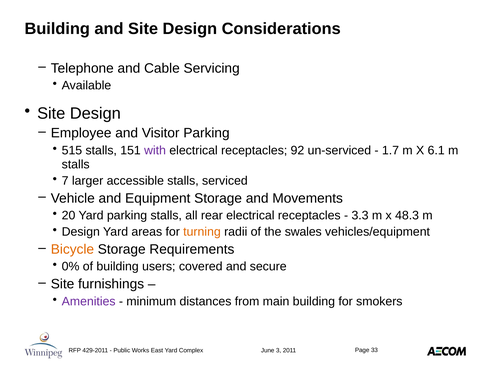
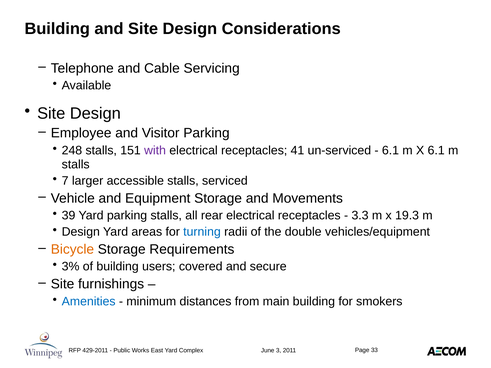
515: 515 -> 248
92: 92 -> 41
1.7 at (390, 150): 1.7 -> 6.1
20: 20 -> 39
48.3: 48.3 -> 19.3
turning colour: orange -> blue
swales: swales -> double
0%: 0% -> 3%
Amenities colour: purple -> blue
